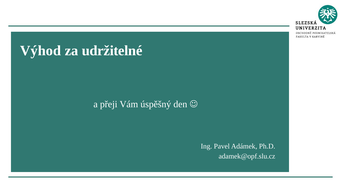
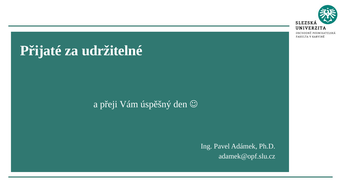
Výhod: Výhod -> Přijaté
